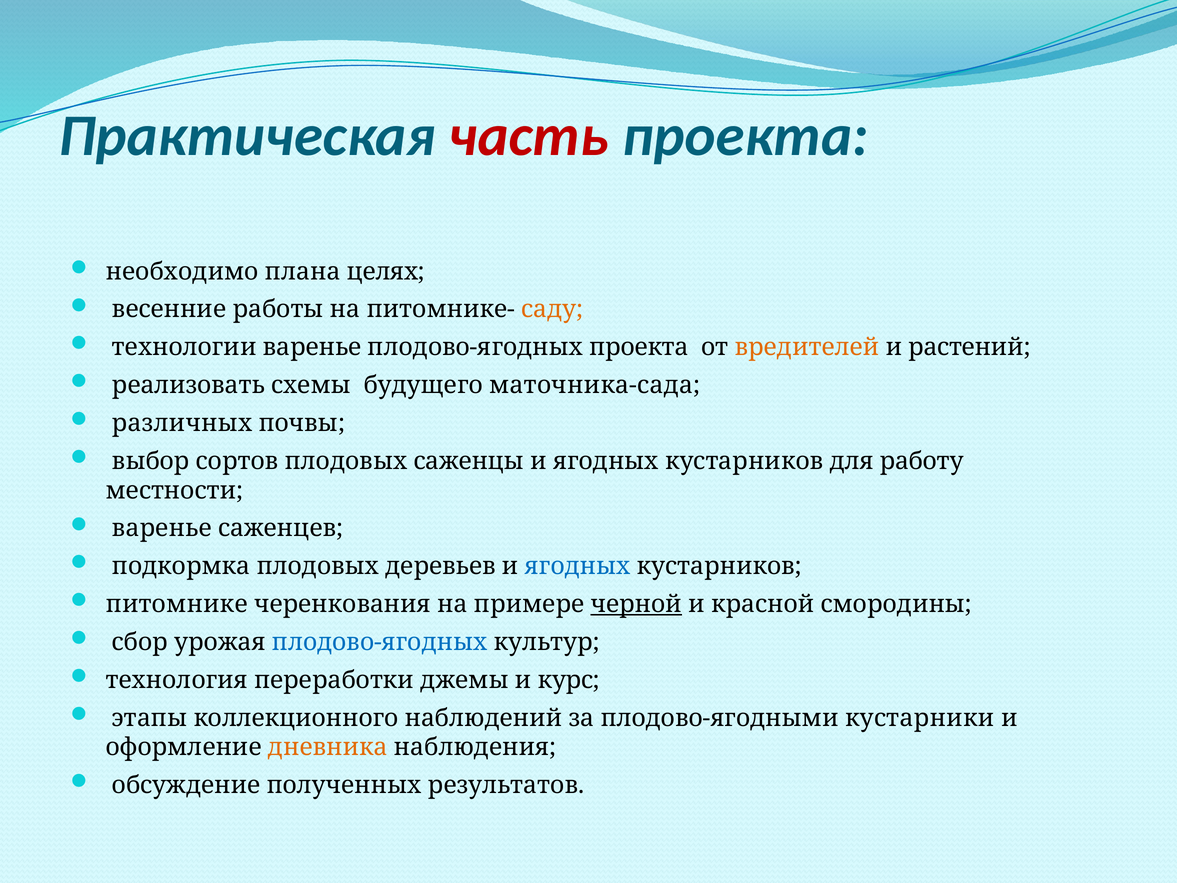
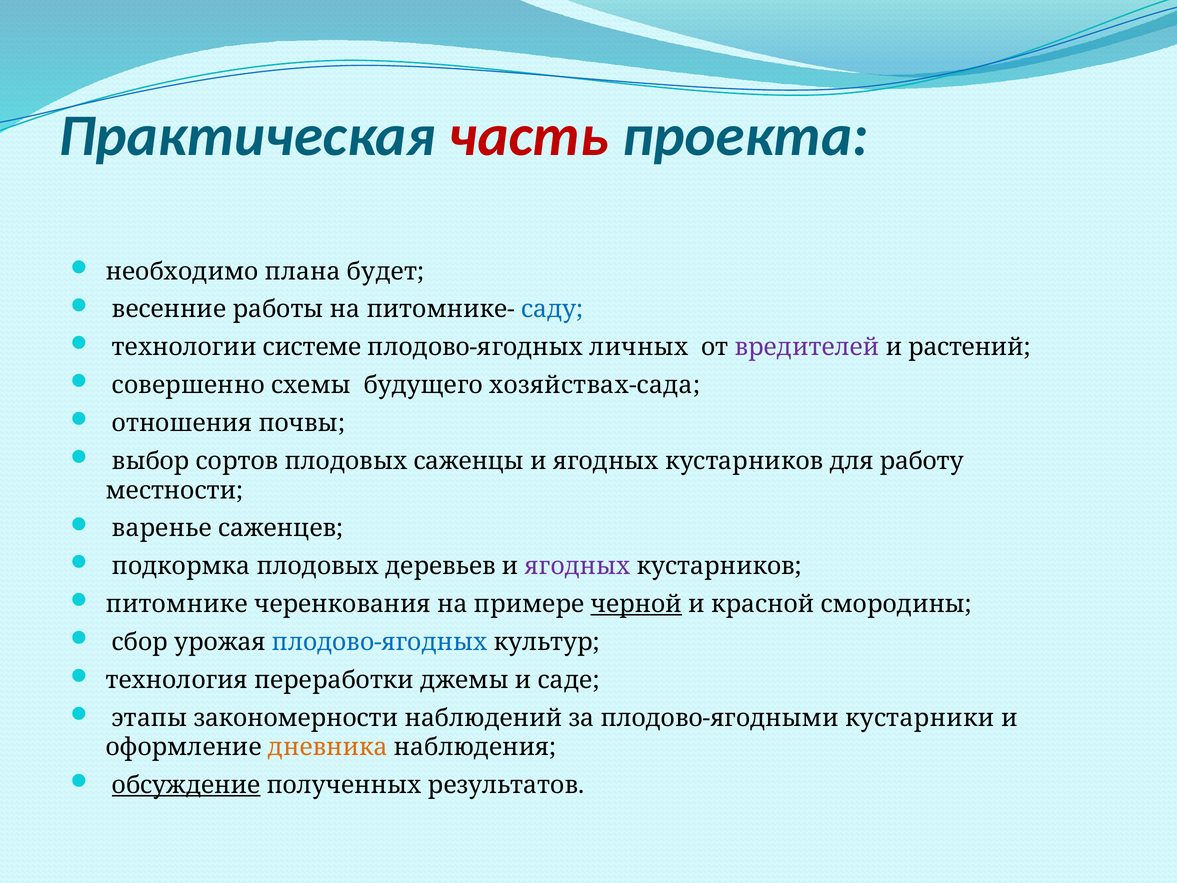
целях: целях -> будет
саду colour: orange -> blue
технологии варенье: варенье -> системе
плодово-ягодных проекта: проекта -> личных
вредителей colour: orange -> purple
реализовать: реализовать -> совершенно
маточника-сада: маточника-сада -> хозяйствах-сада
различных: различных -> отношения
ягодных at (578, 566) colour: blue -> purple
курс: курс -> саде
коллекционного: коллекционного -> закономерности
обсуждение underline: none -> present
